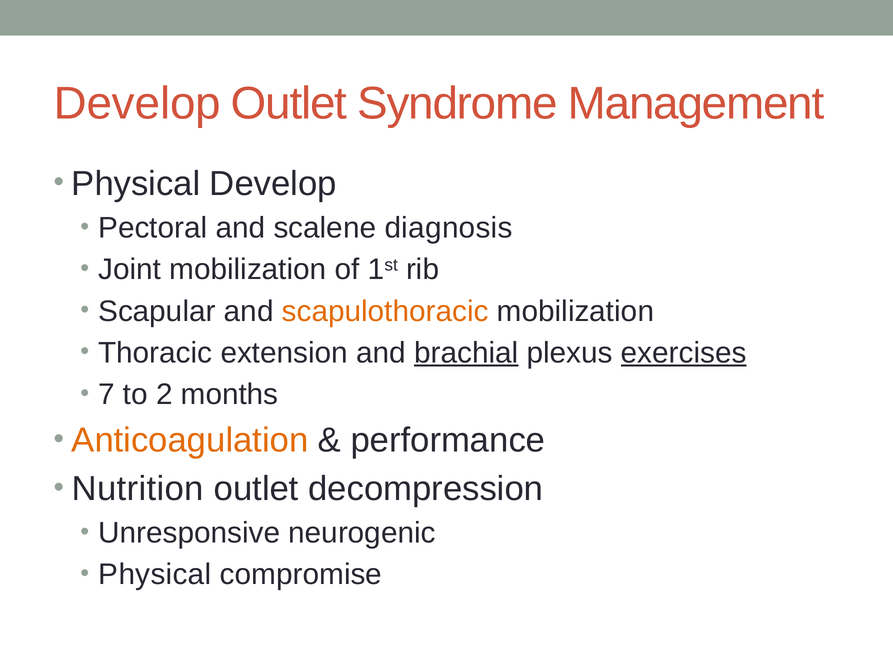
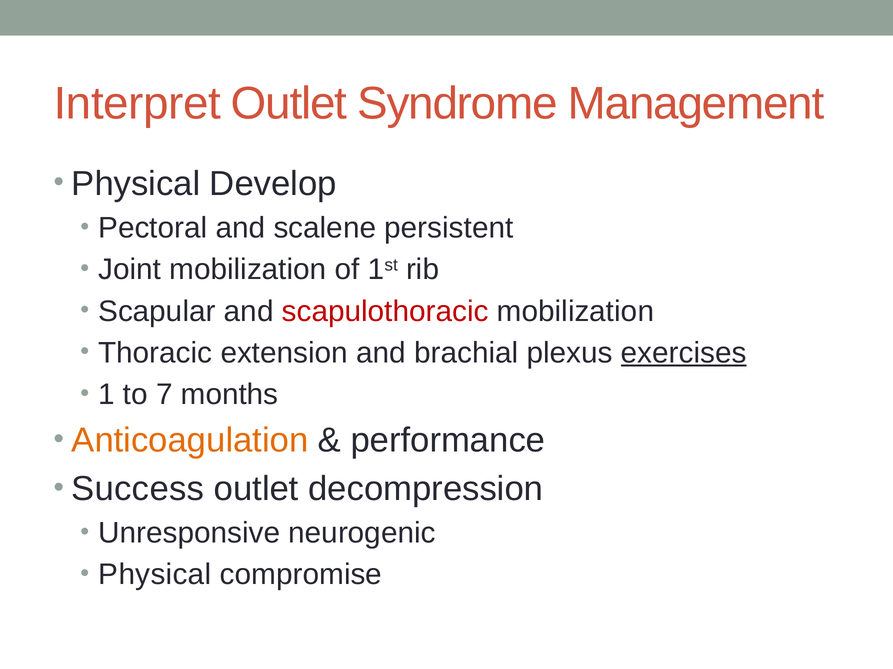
Develop at (137, 104): Develop -> Interpret
diagnosis: diagnosis -> persistent
scapulothoracic colour: orange -> red
brachial underline: present -> none
7: 7 -> 1
2: 2 -> 7
Nutrition: Nutrition -> Success
